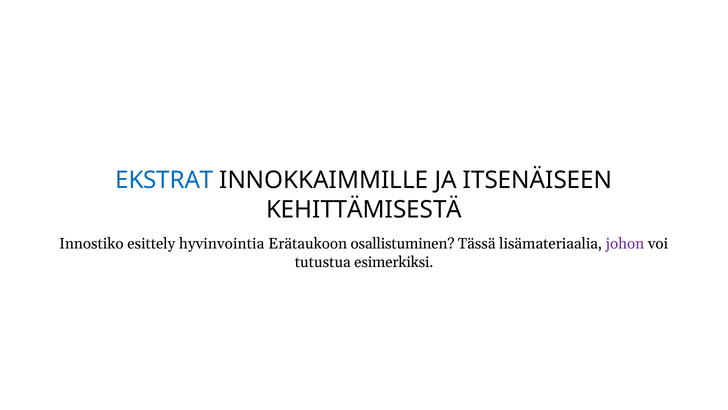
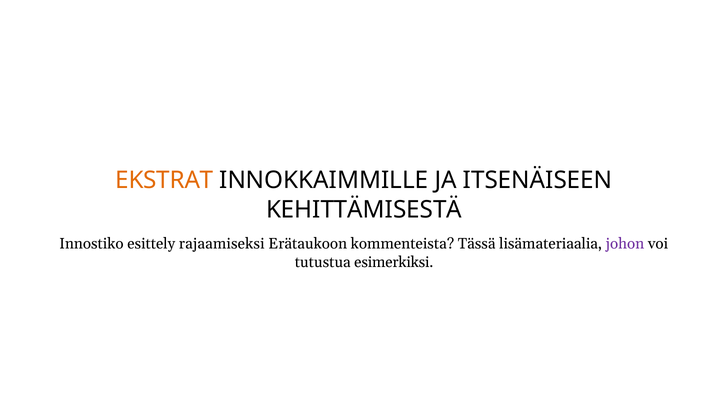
EKSTRAT colour: blue -> orange
hyvinvointia: hyvinvointia -> rajaamiseksi
osallistuminen: osallistuminen -> kommenteista
